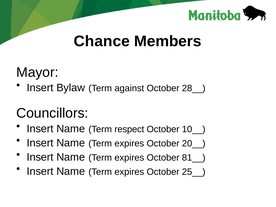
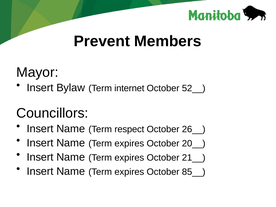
Chance: Chance -> Prevent
against: against -> internet
28__: 28__ -> 52__
10__: 10__ -> 26__
81__: 81__ -> 21__
25__: 25__ -> 85__
